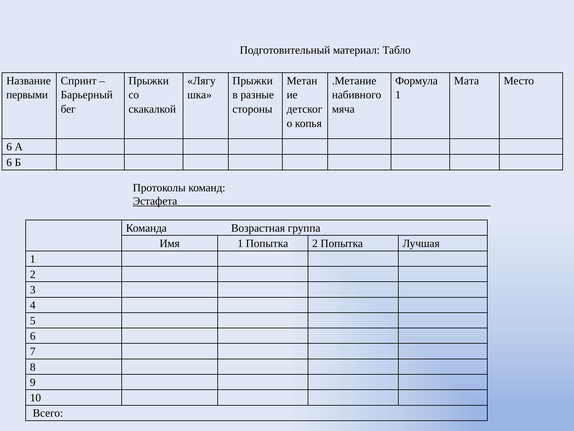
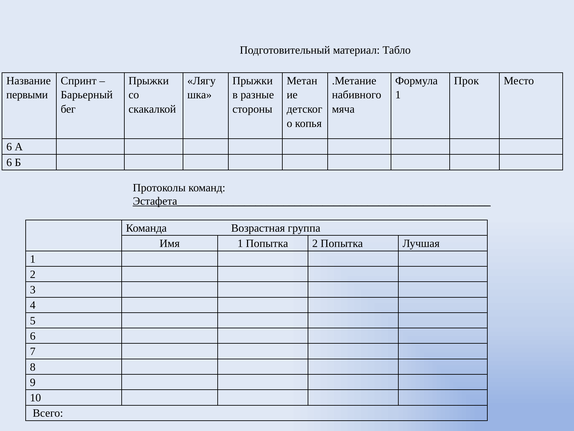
Мата: Мата -> Прок
